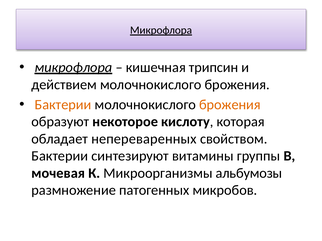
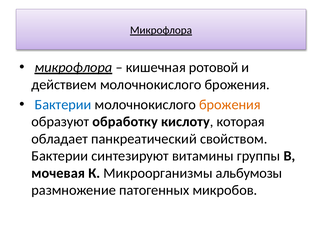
трипсин: трипсин -> ротовой
Бактерии at (63, 105) colour: orange -> blue
некоторое: некоторое -> обработку
непереваренных: непереваренных -> панкреатический
